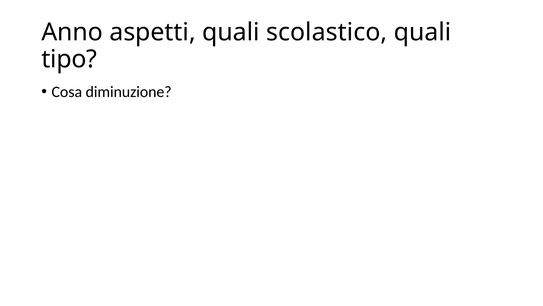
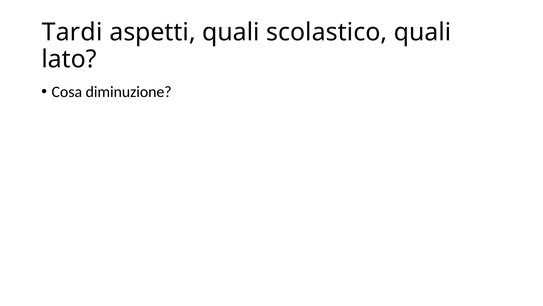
Anno: Anno -> Tardi
tipo: tipo -> lato
